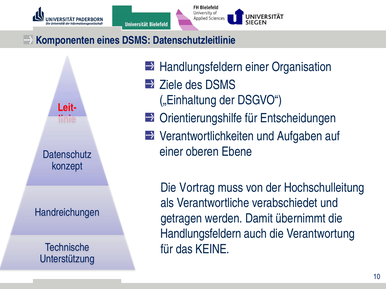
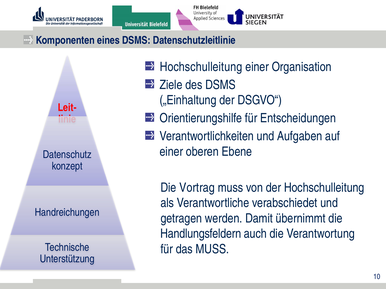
Handlungsfeldern at (201, 67): Handlungsfeldern -> Hochschulleitung
das KEINE: KEINE -> MUSS
